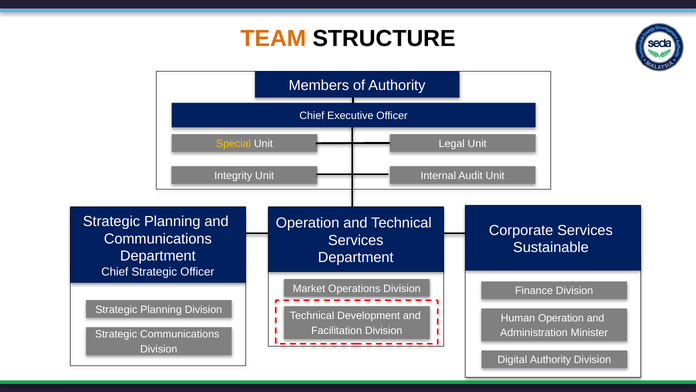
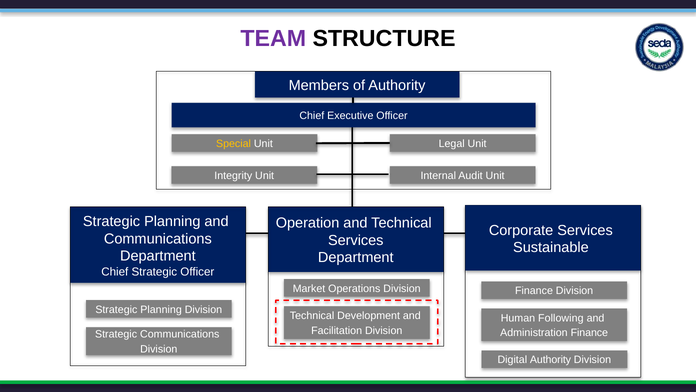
TEAM colour: orange -> purple
Human Operation: Operation -> Following
Administration Minister: Minister -> Finance
